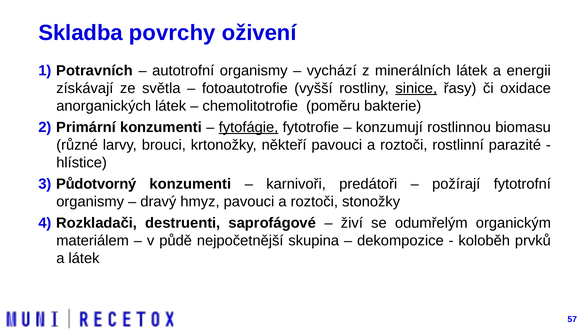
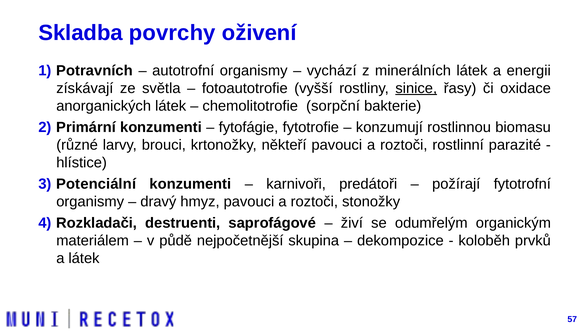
poměru: poměru -> sorpční
fytofágie underline: present -> none
Půdotvorný: Půdotvorný -> Potenciální
